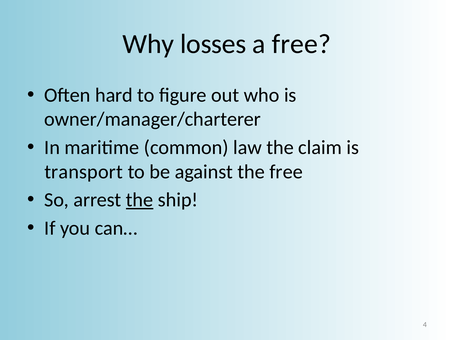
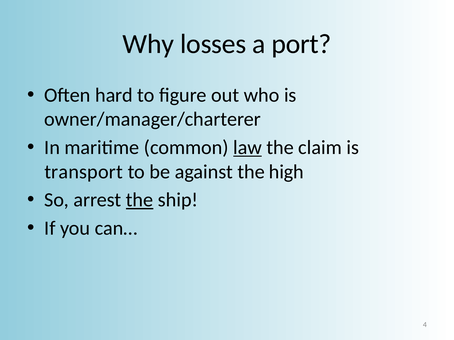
a free: free -> port
law underline: none -> present
the free: free -> high
